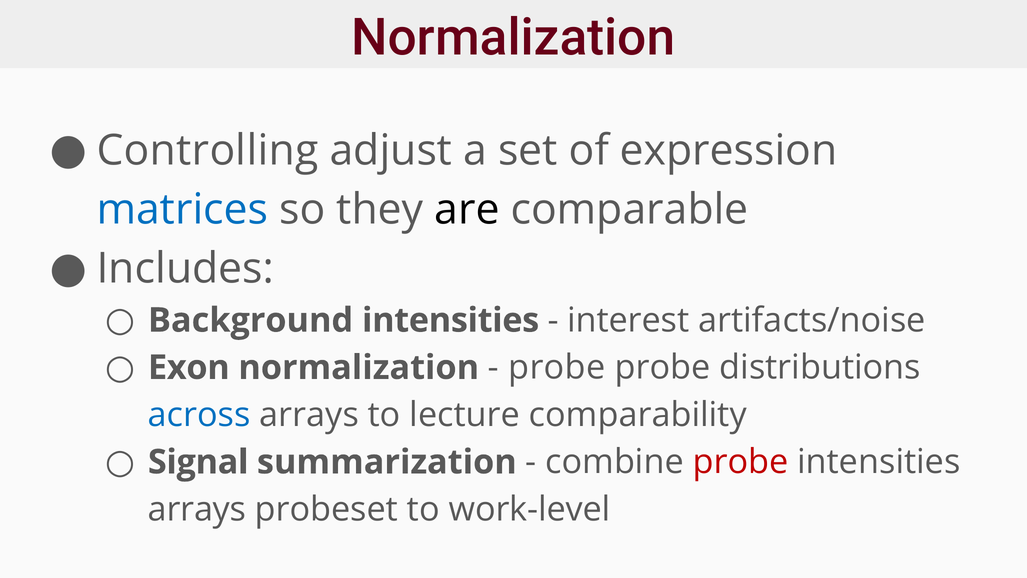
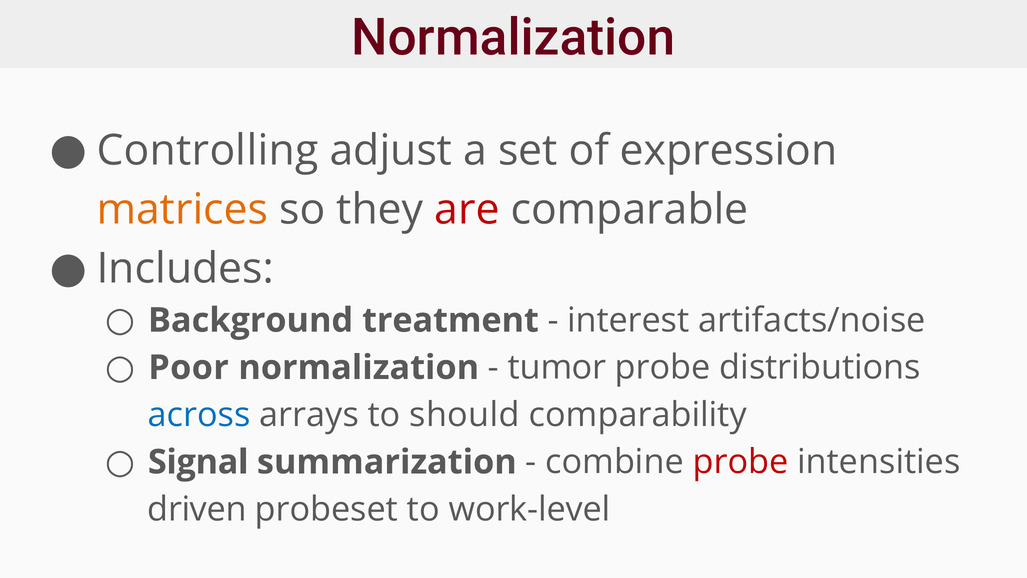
matrices colour: blue -> orange
are colour: black -> red
Background intensities: intensities -> treatment
Exon: Exon -> Poor
probe at (557, 367): probe -> tumor
lecture: lecture -> should
arrays at (197, 509): arrays -> driven
